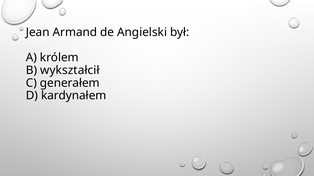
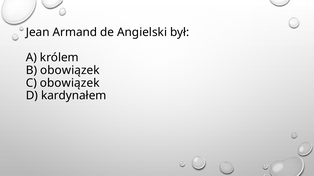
B wykształcił: wykształcił -> obowiązek
C generałem: generałem -> obowiązek
